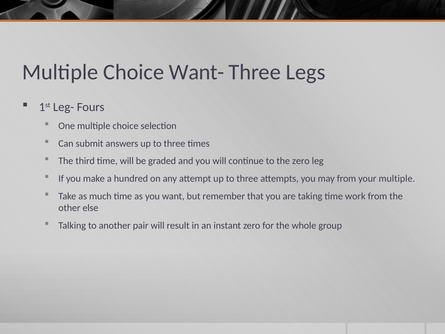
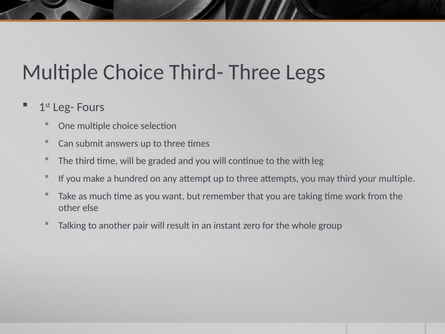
Want-: Want- -> Third-
the zero: zero -> with
may from: from -> third
